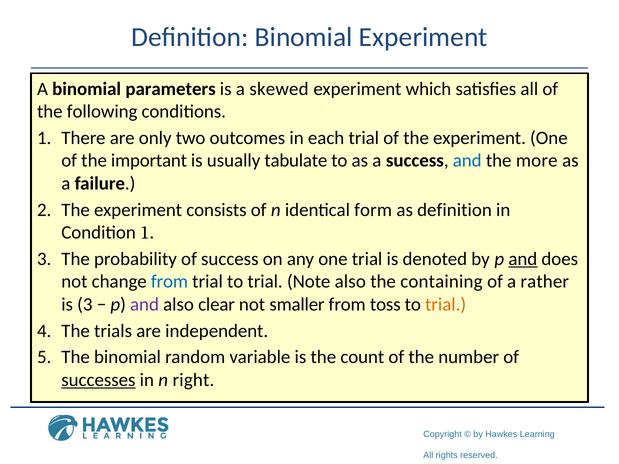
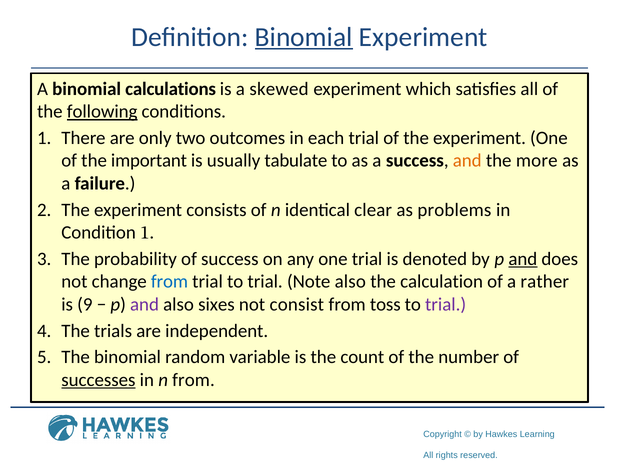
Binomial at (304, 37) underline: none -> present
parameters: parameters -> calculations
following underline: none -> present
and at (467, 161) colour: blue -> orange
form: form -> clear
as definition: definition -> problems
containing: containing -> calculation
is 3: 3 -> 9
clear: clear -> sixes
smaller: smaller -> consist
trial at (446, 305) colour: orange -> purple
n right: right -> from
